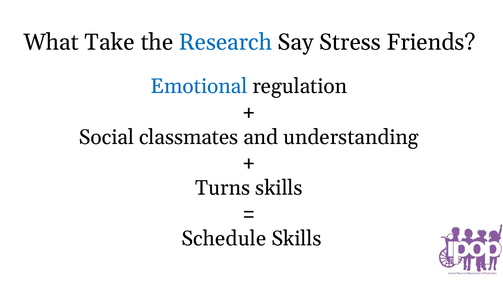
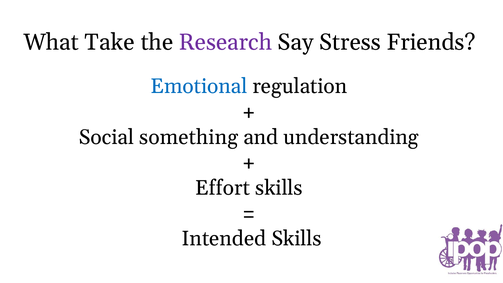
Research colour: blue -> purple
classmates: classmates -> something
Turns: Turns -> Effort
Schedule: Schedule -> Intended
